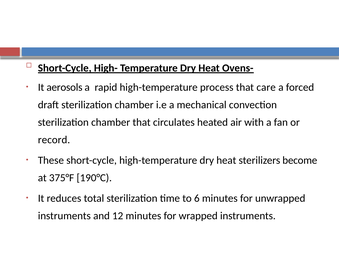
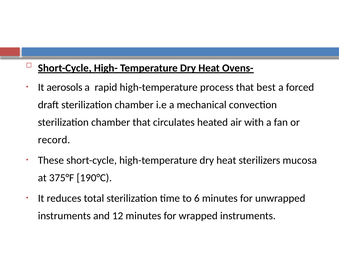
care: care -> best
become: become -> mucosa
